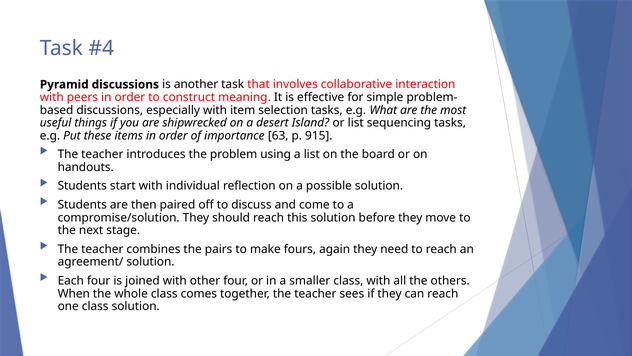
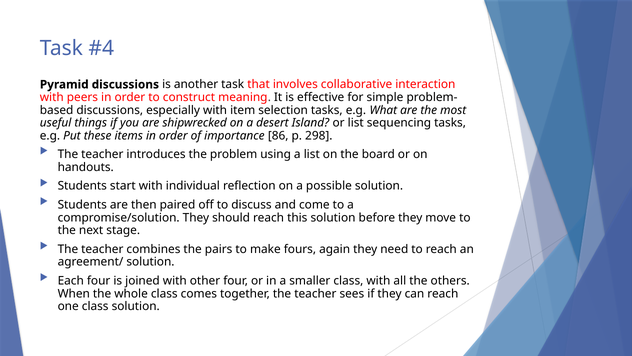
63: 63 -> 86
915: 915 -> 298
